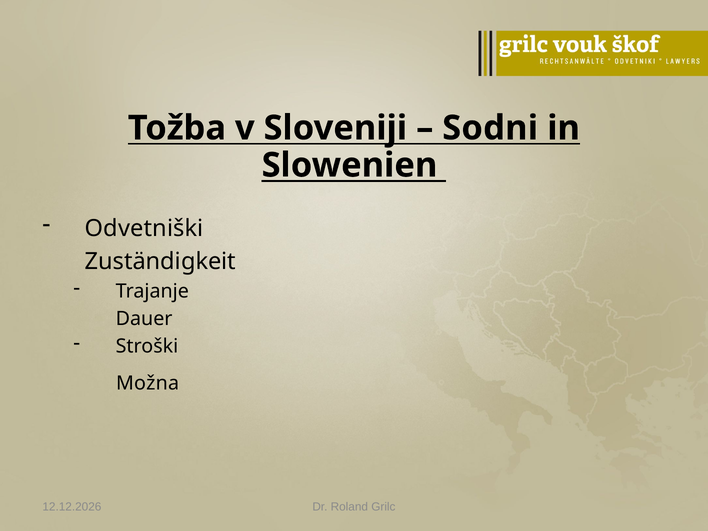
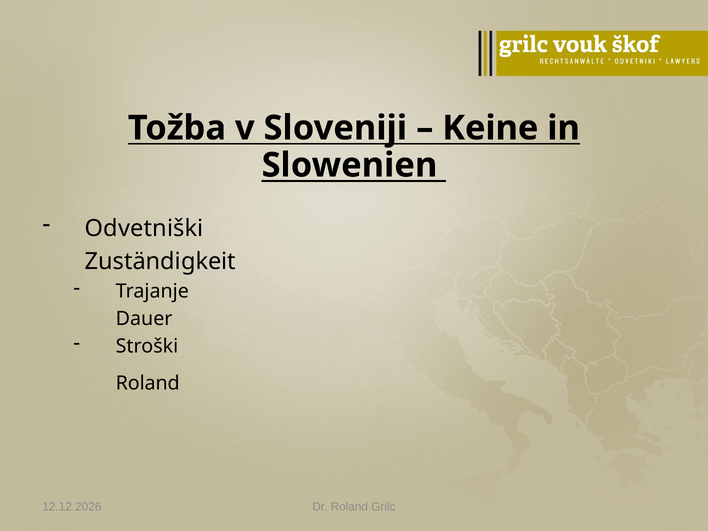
Sodni: Sodni -> Keine
Možna at (148, 383): Možna -> Roland
